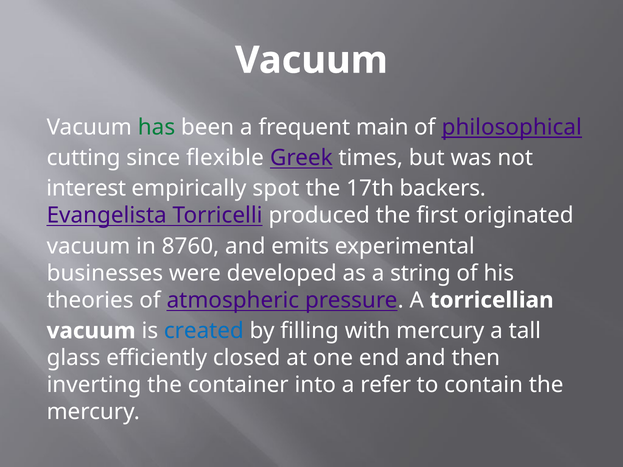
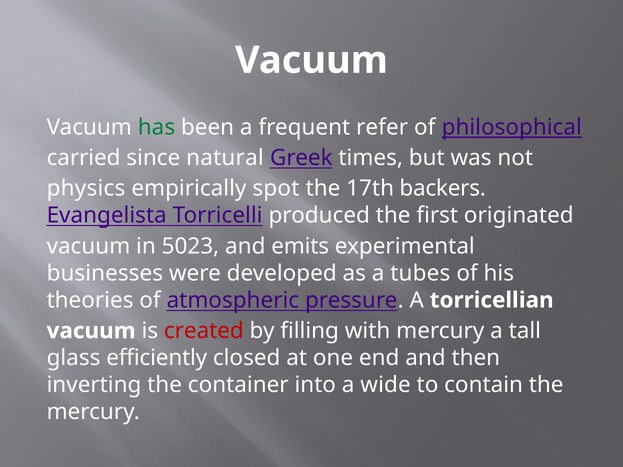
main: main -> refer
cutting: cutting -> carried
flexible: flexible -> natural
interest: interest -> physics
8760: 8760 -> 5023
string: string -> tubes
created colour: blue -> red
refer: refer -> wide
